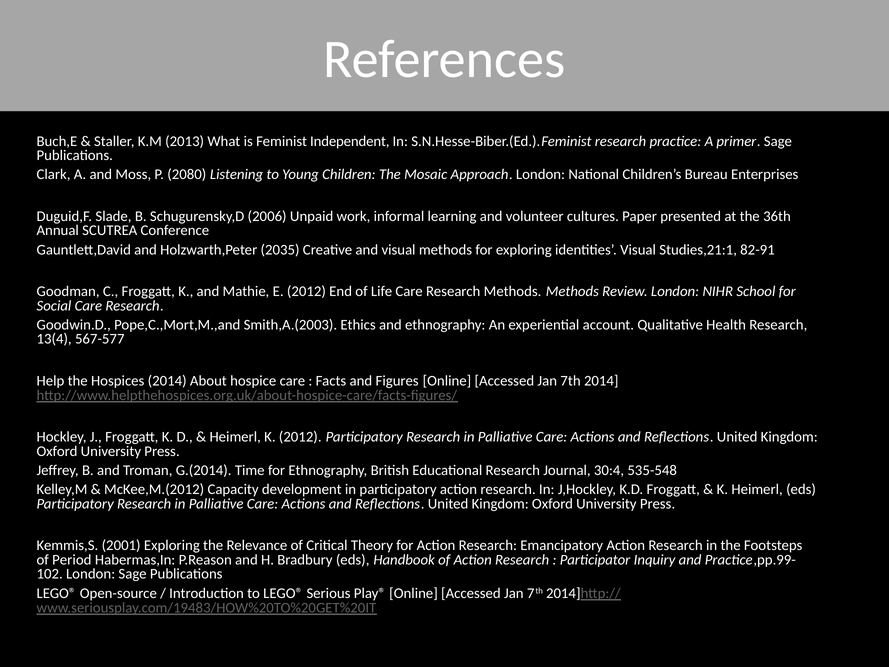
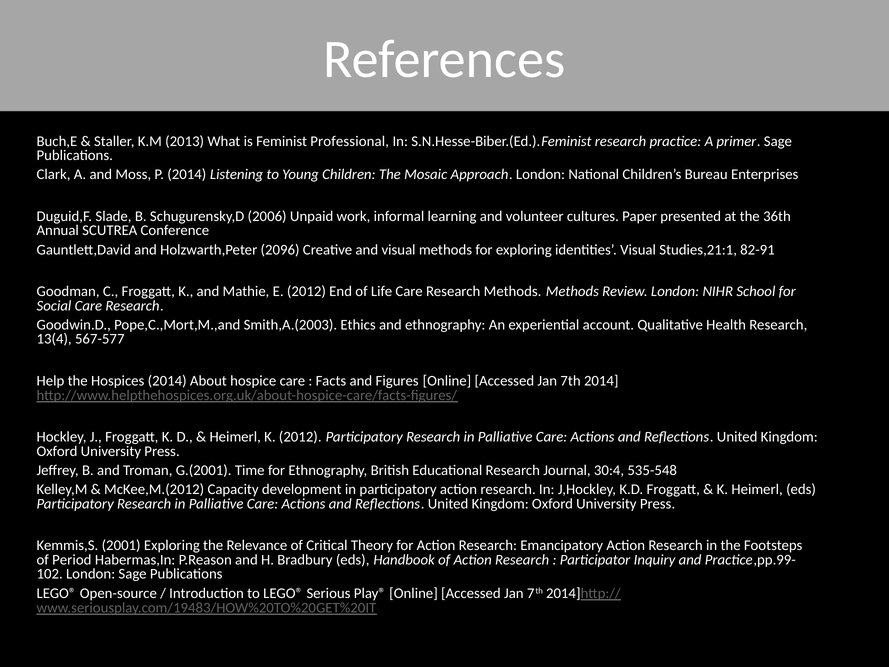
Independent: Independent -> Professional
P 2080: 2080 -> 2014
2035: 2035 -> 2096
G.(2014: G.(2014 -> G.(2001
